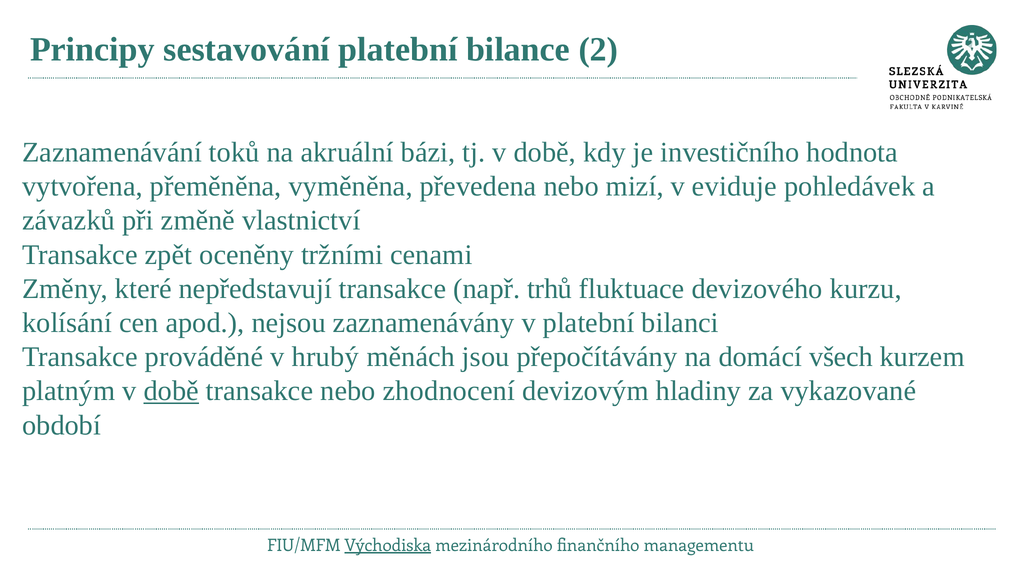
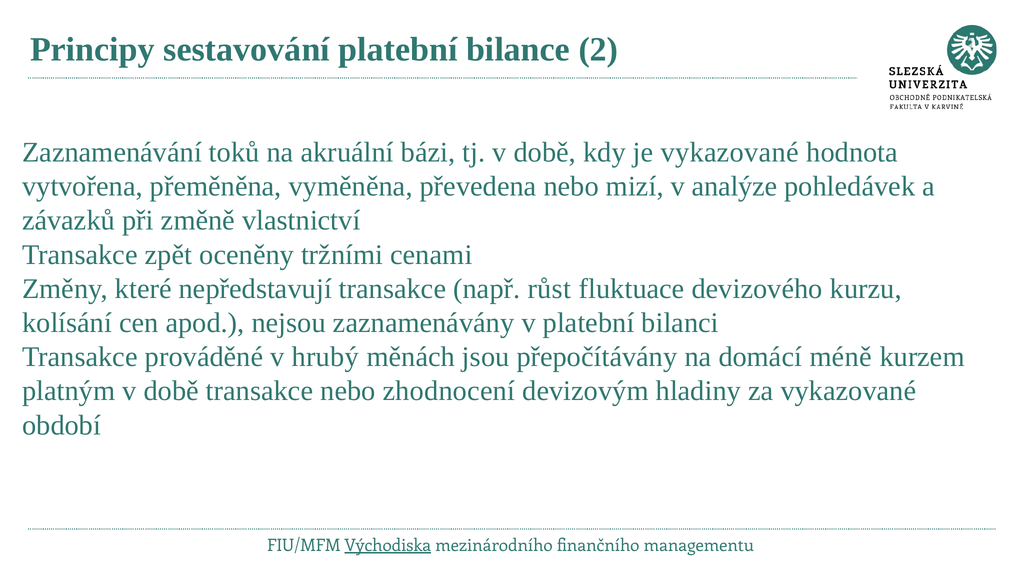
je investičního: investičního -> vykazované
eviduje: eviduje -> analýze
trhů: trhů -> růst
všech: všech -> méně
době at (171, 391) underline: present -> none
